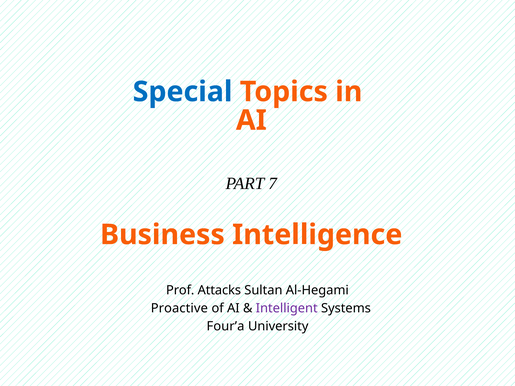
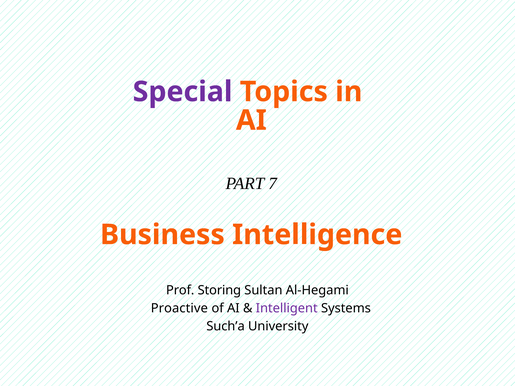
Special colour: blue -> purple
Attacks: Attacks -> Storing
Four’a: Four’a -> Such’a
